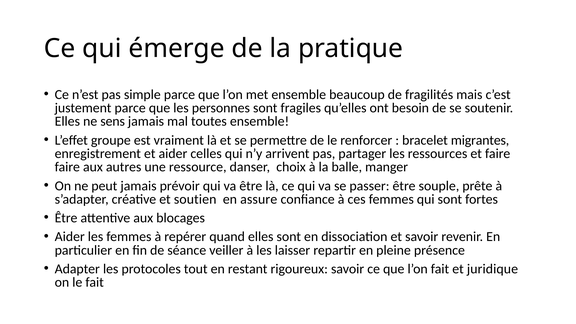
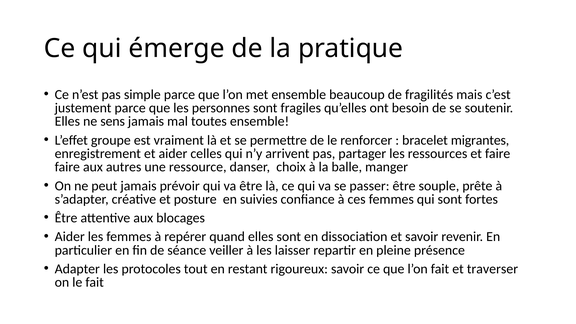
soutien: soutien -> posture
assure: assure -> suivies
juridique: juridique -> traverser
